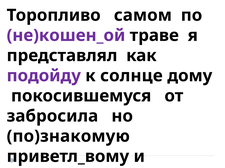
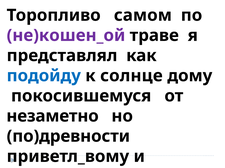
подойду colour: purple -> blue
забросила: забросила -> незаметно
по)знакомую: по)знакомую -> по)древности
